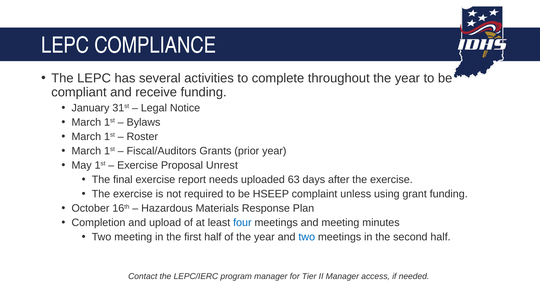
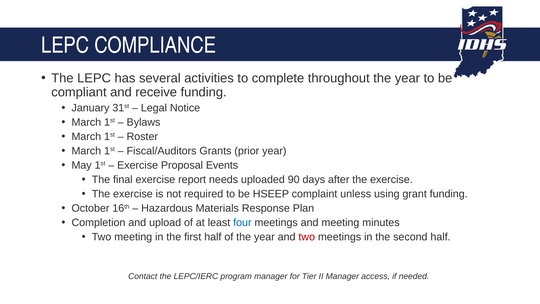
Unrest: Unrest -> Events
63: 63 -> 90
two at (307, 237) colour: blue -> red
